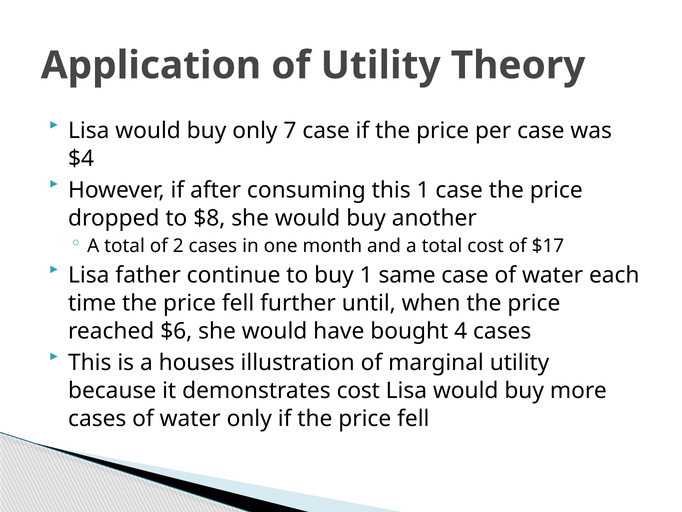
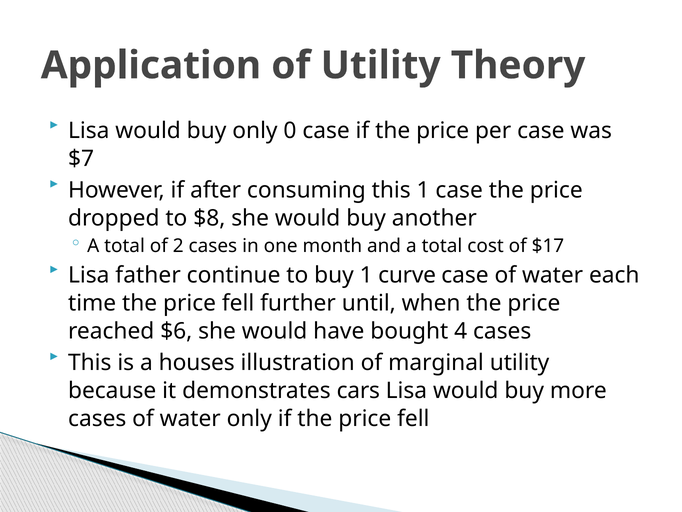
7: 7 -> 0
$4: $4 -> $7
same: same -> curve
demonstrates cost: cost -> cars
